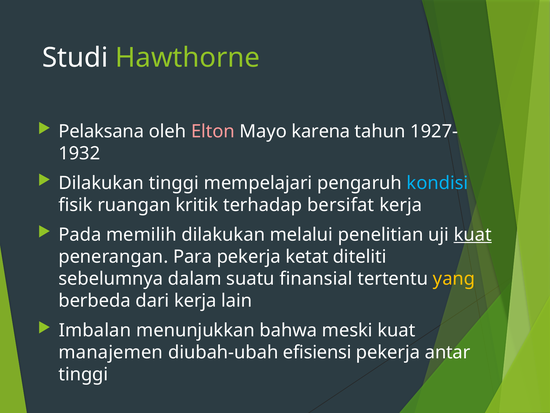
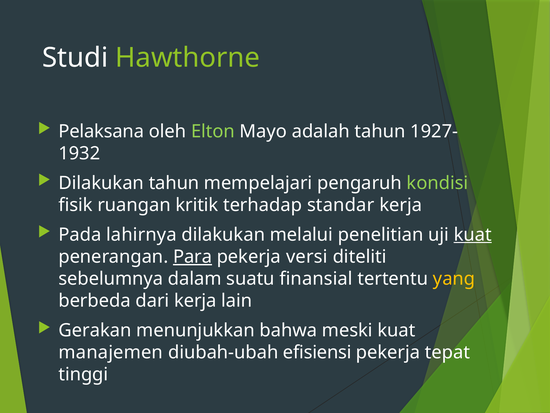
Elton colour: pink -> light green
karena: karena -> adalah
Dilakukan tinggi: tinggi -> tahun
kondisi colour: light blue -> light green
bersifat: bersifat -> standar
memilih: memilih -> lahirnya
Para underline: none -> present
ketat: ketat -> versi
Imbalan: Imbalan -> Gerakan
antar: antar -> tepat
